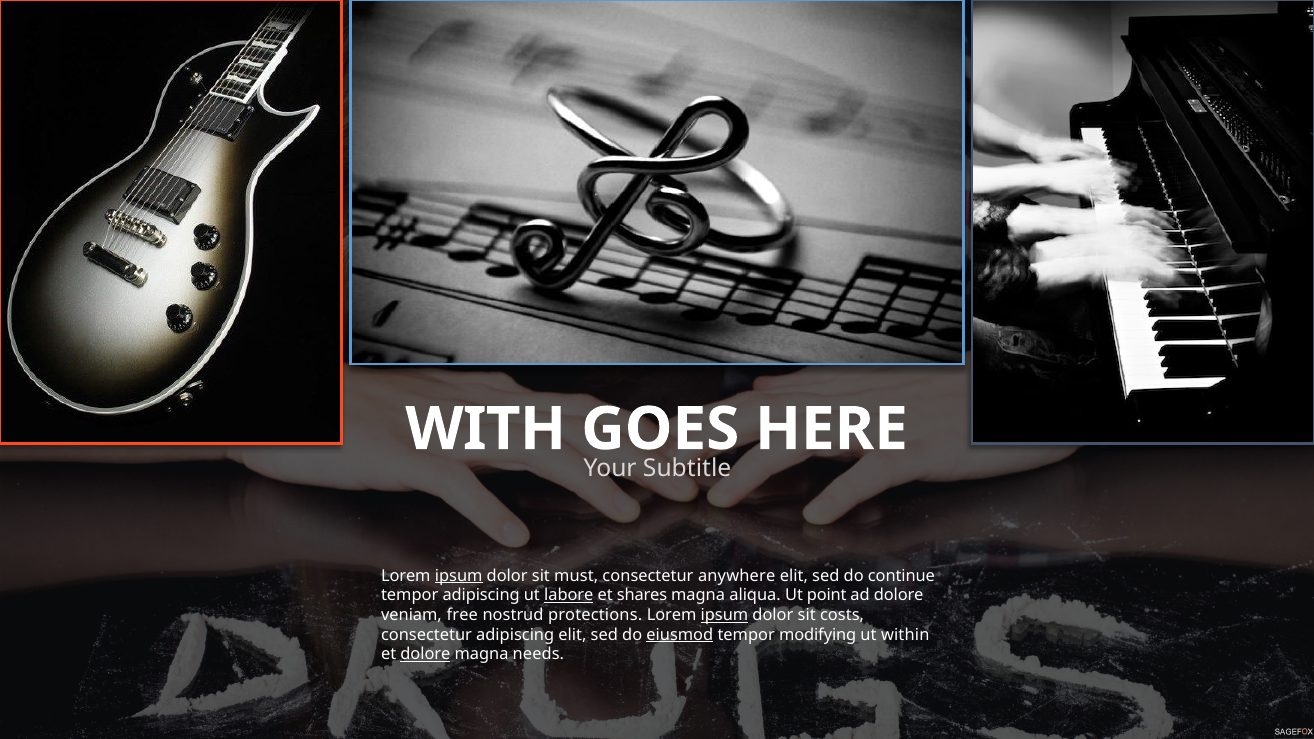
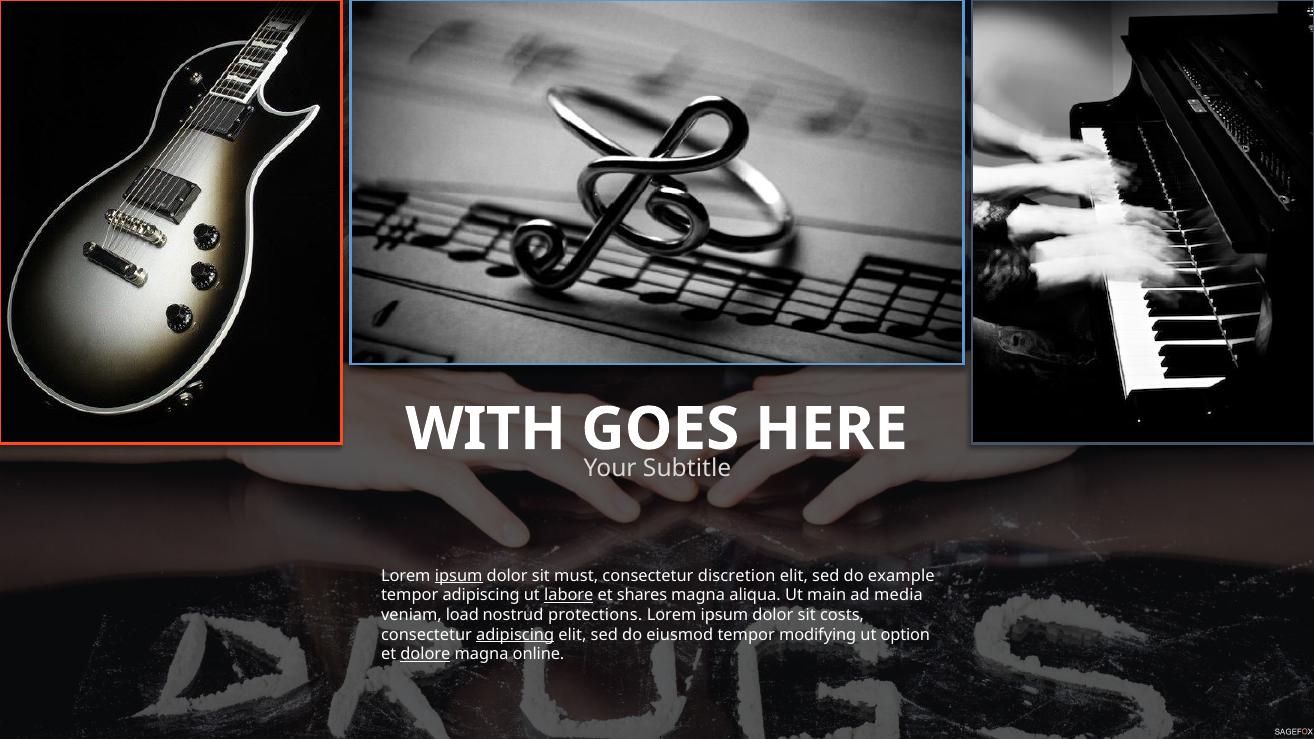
anywhere: anywhere -> discretion
continue: continue -> example
point: point -> main
ad dolore: dolore -> media
free: free -> load
ipsum at (725, 615) underline: present -> none
adipiscing at (515, 635) underline: none -> present
eiusmod underline: present -> none
within: within -> option
needs: needs -> online
